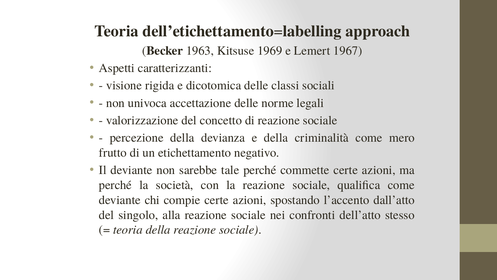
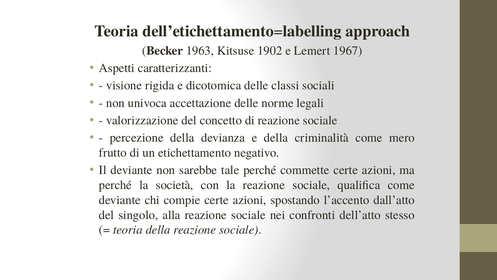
1969: 1969 -> 1902
